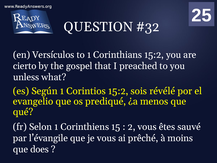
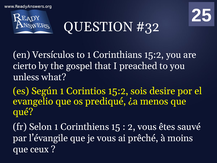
révélé: révélé -> desire
does: does -> ceux
